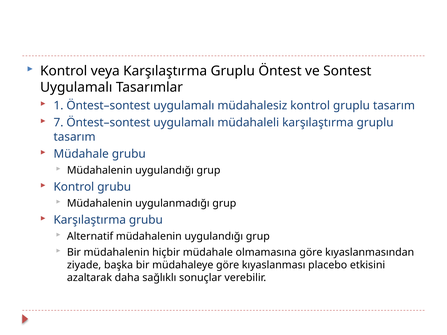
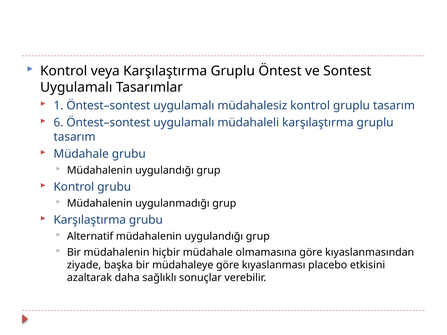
7: 7 -> 6
